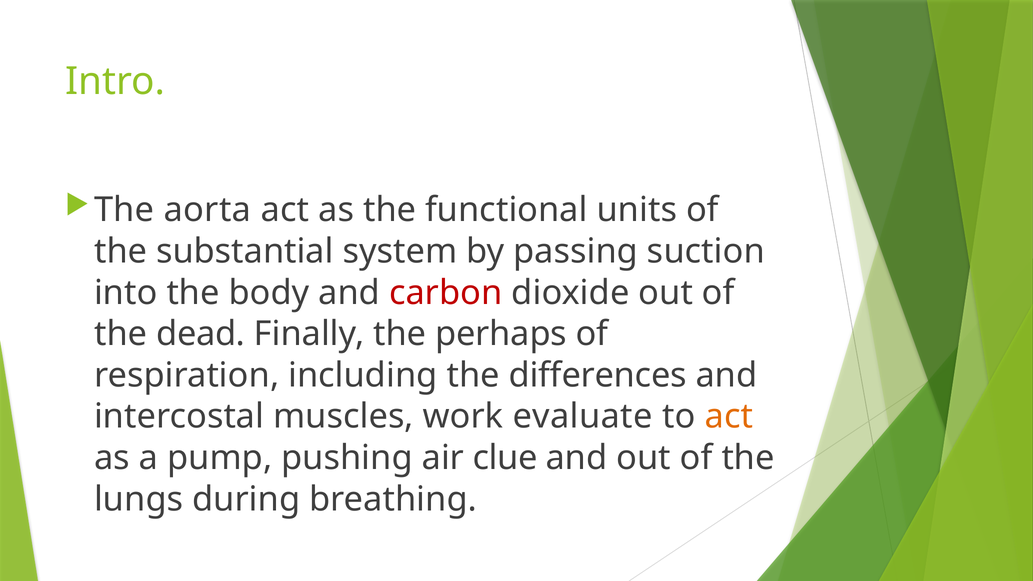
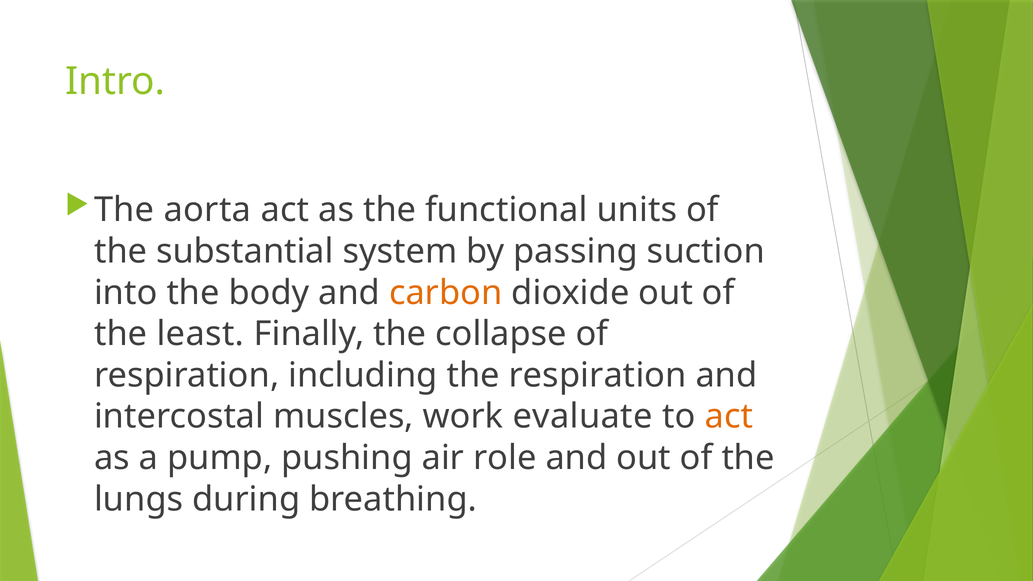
carbon colour: red -> orange
dead: dead -> least
perhaps: perhaps -> collapse
the differences: differences -> respiration
clue: clue -> role
